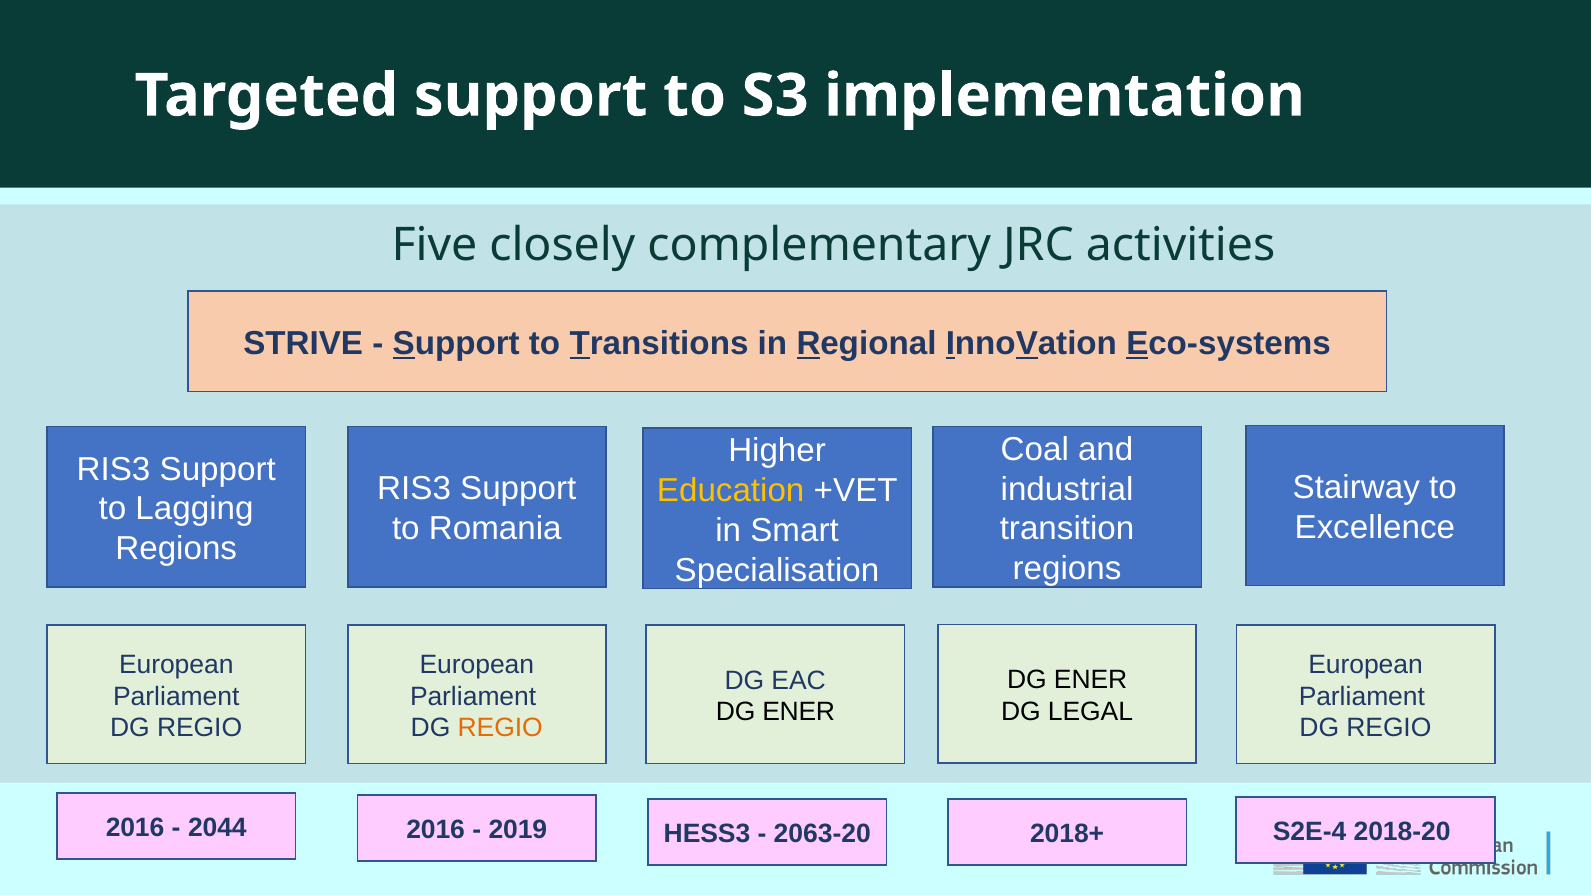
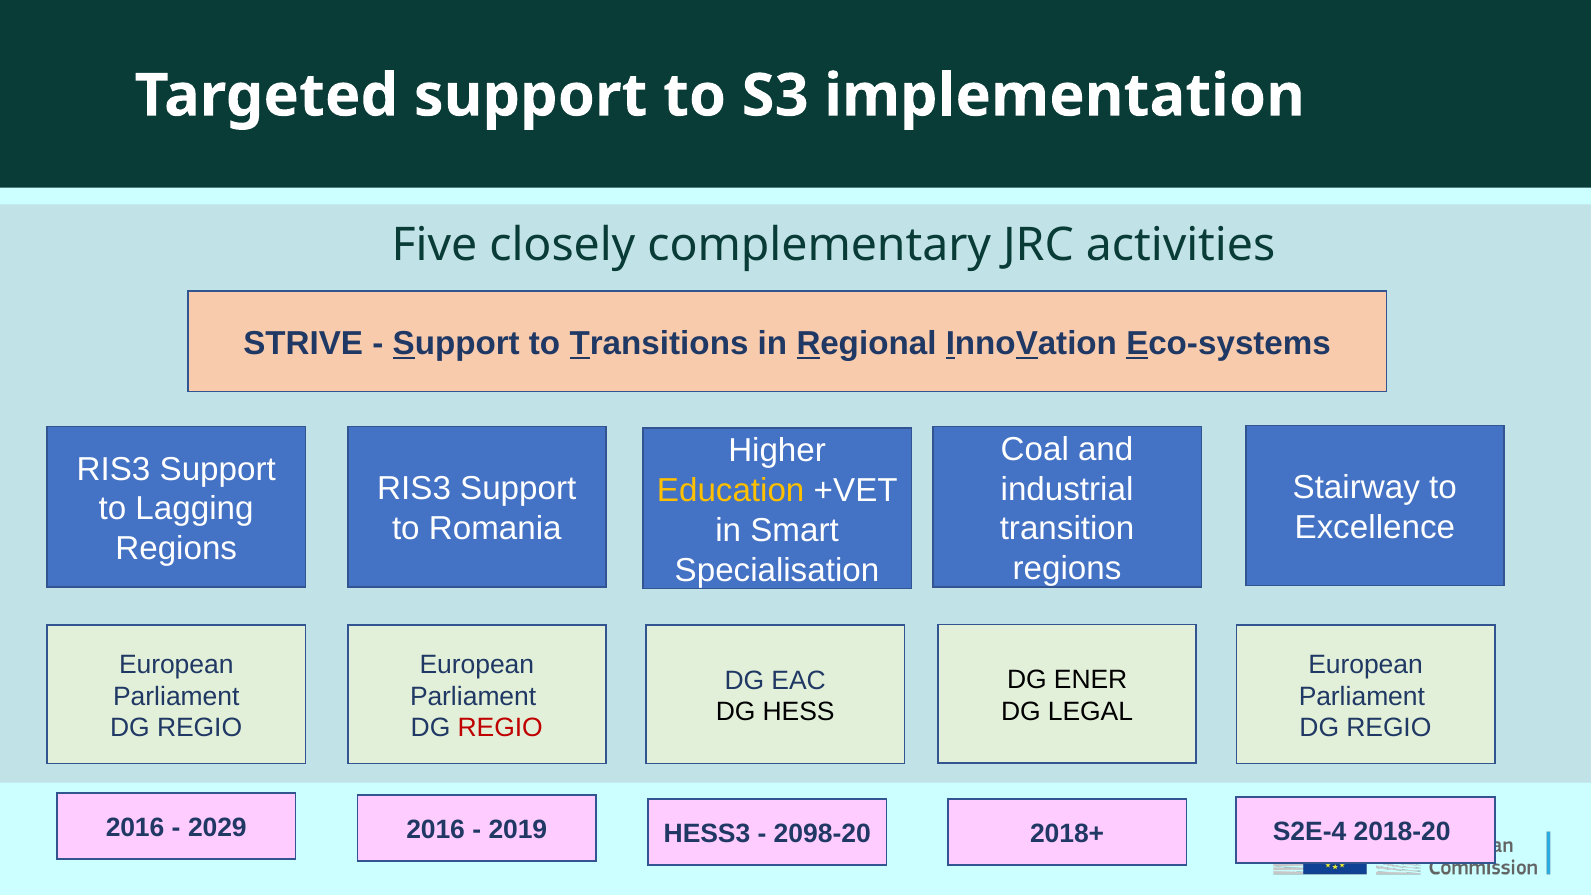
ENER at (799, 712): ENER -> HESS
REGIO at (500, 728) colour: orange -> red
2044: 2044 -> 2029
2063-20: 2063-20 -> 2098-20
